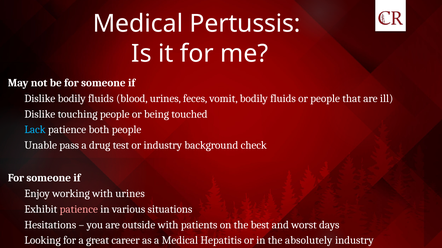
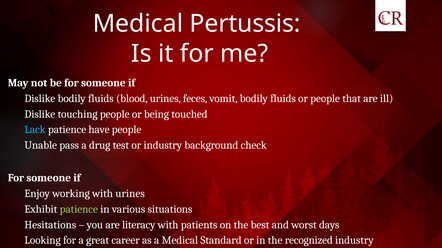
both: both -> have
patience at (79, 210) colour: pink -> light green
outside: outside -> literacy
Hepatitis: Hepatitis -> Standard
absolutely: absolutely -> recognized
